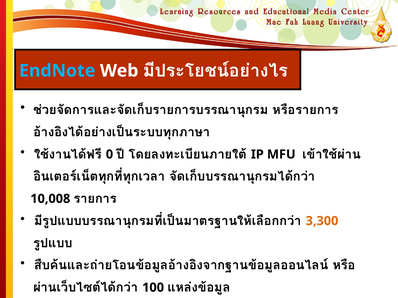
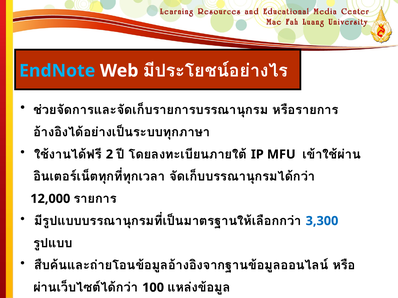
0: 0 -> 2
10,008: 10,008 -> 12,000
3,300 colour: orange -> blue
